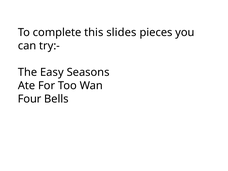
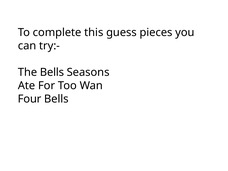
slides: slides -> guess
The Easy: Easy -> Bells
